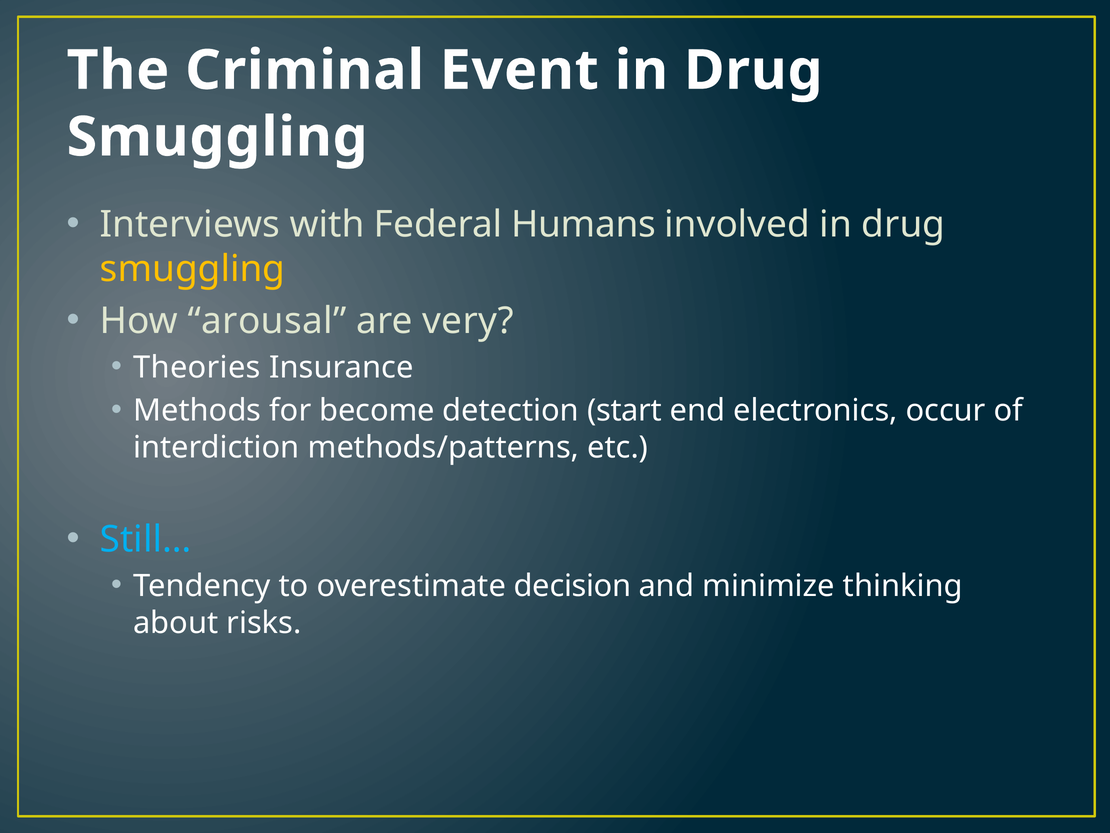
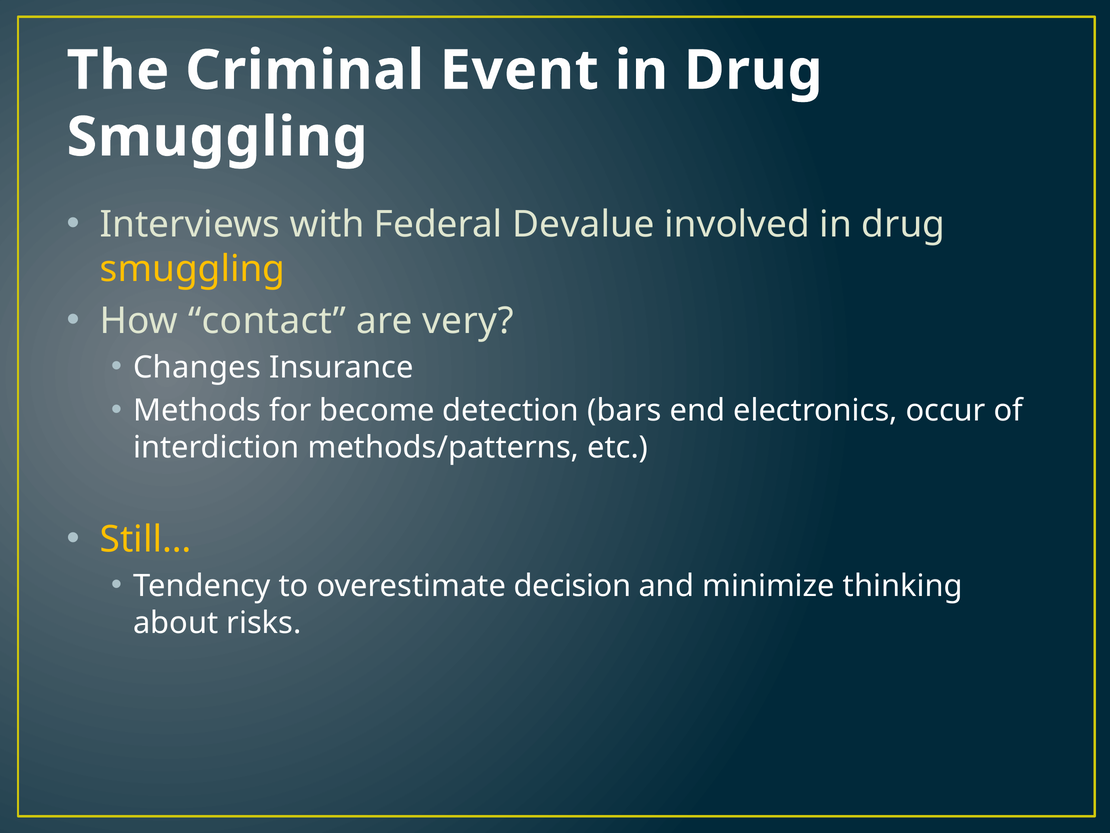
Humans: Humans -> Devalue
arousal: arousal -> contact
Theories: Theories -> Changes
start: start -> bars
Still… colour: light blue -> yellow
